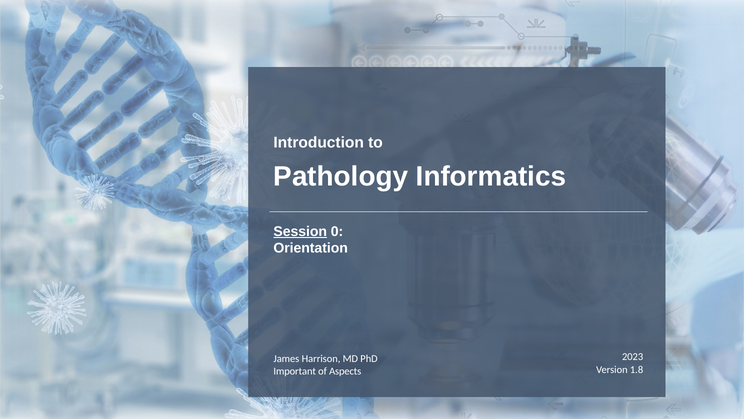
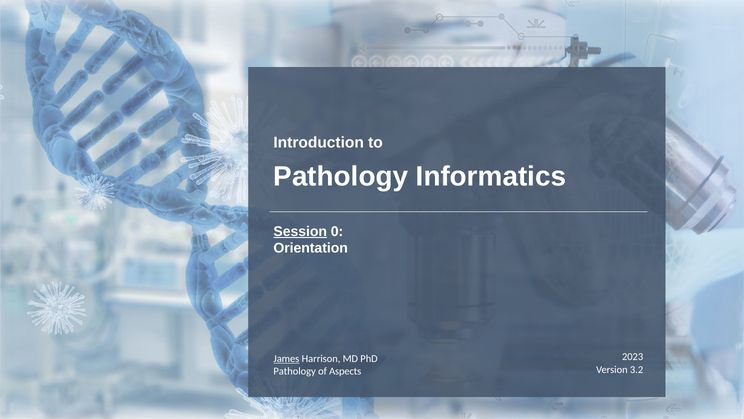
James underline: none -> present
1.8: 1.8 -> 3.2
Important at (295, 371): Important -> Pathology
